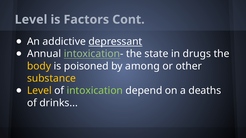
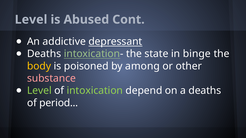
Factors: Factors -> Abused
Annual at (44, 54): Annual -> Deaths
drugs: drugs -> binge
substance colour: yellow -> pink
Level at (39, 91) colour: yellow -> light green
drinks: drinks -> period
